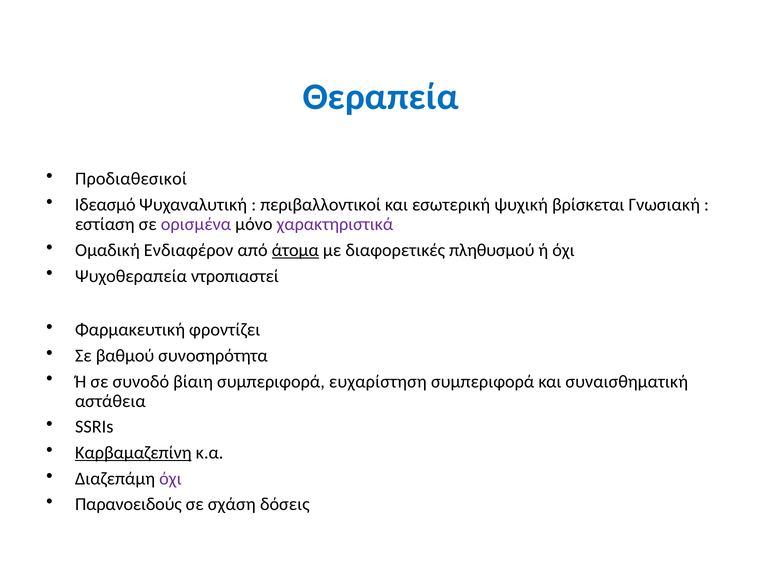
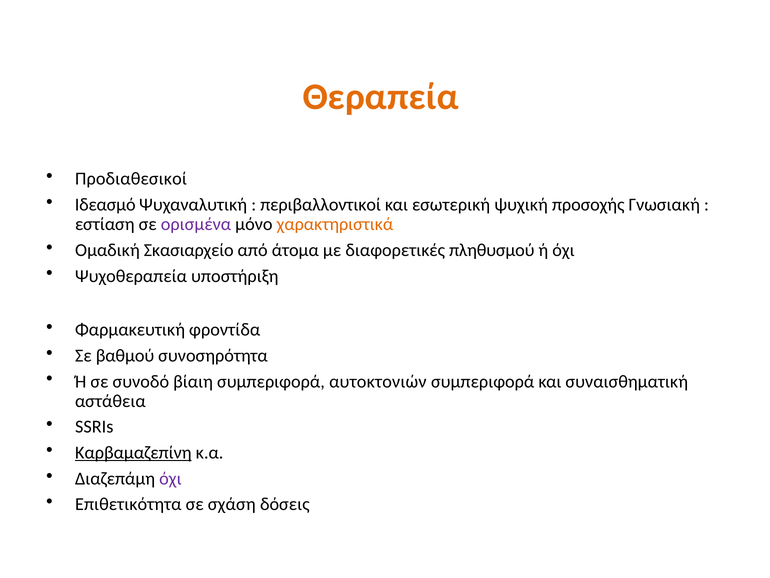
Θεραπεία colour: blue -> orange
βρίσκεται: βρίσκεται -> προσοχής
χαρακτηριστικά colour: purple -> orange
Ενδιαφέρον: Ενδιαφέρον -> Σκασιαρχείο
άτομα underline: present -> none
ντροπιαστεί: ντροπιαστεί -> υποστήριξη
φροντίζει: φροντίζει -> φροντίδα
ευχαρίστηση: ευχαρίστηση -> αυτοκτονιών
Παρανοειδούς: Παρανοειδούς -> Επιθετικότητα
